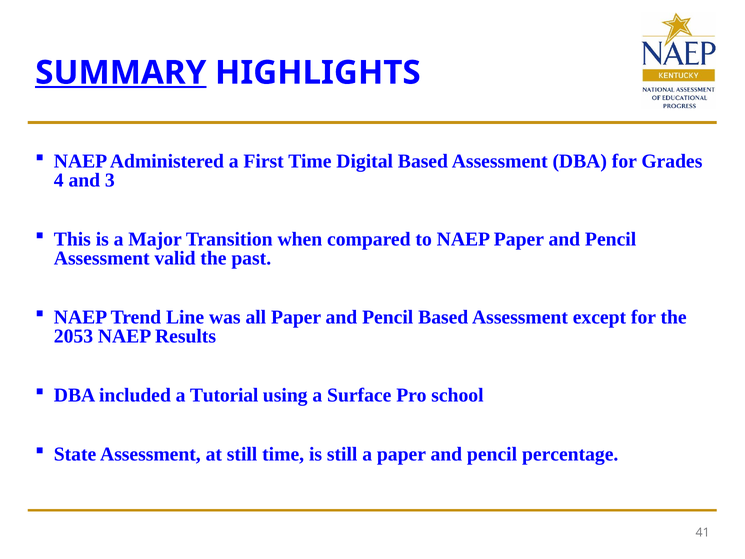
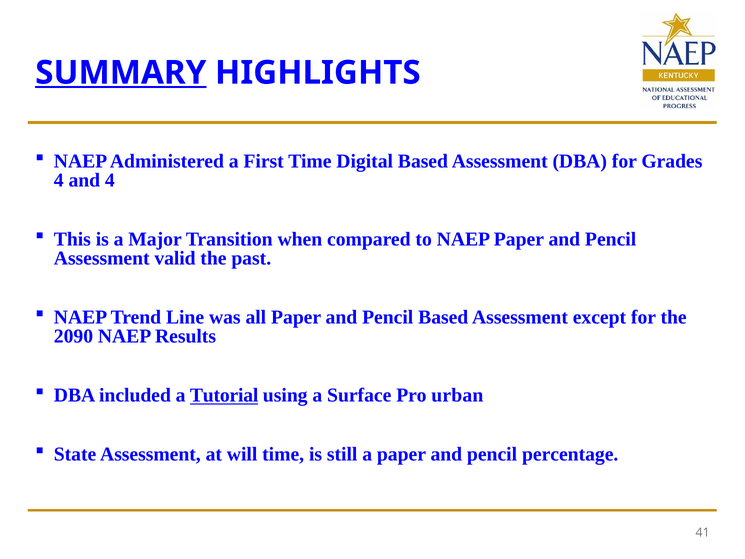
and 3: 3 -> 4
2053: 2053 -> 2090
Tutorial underline: none -> present
school: school -> urban
at still: still -> will
